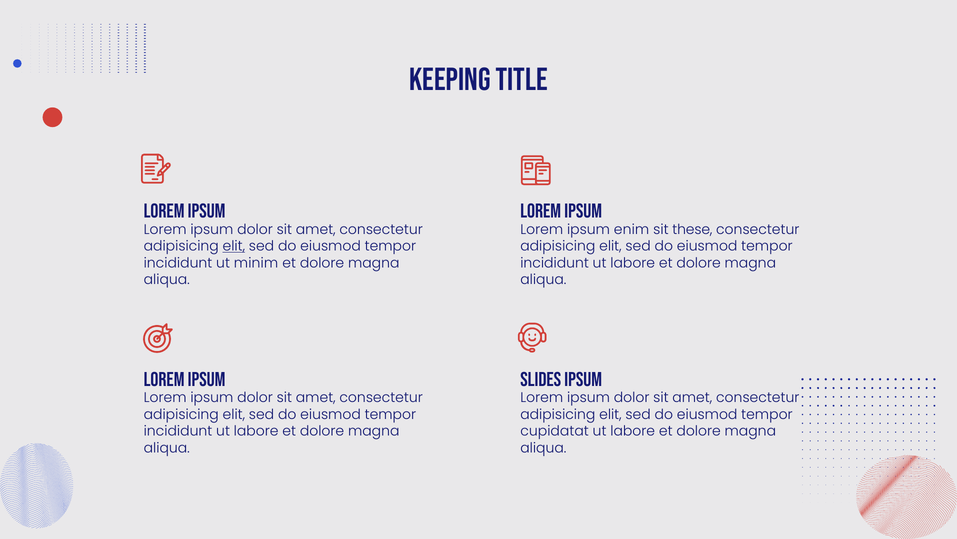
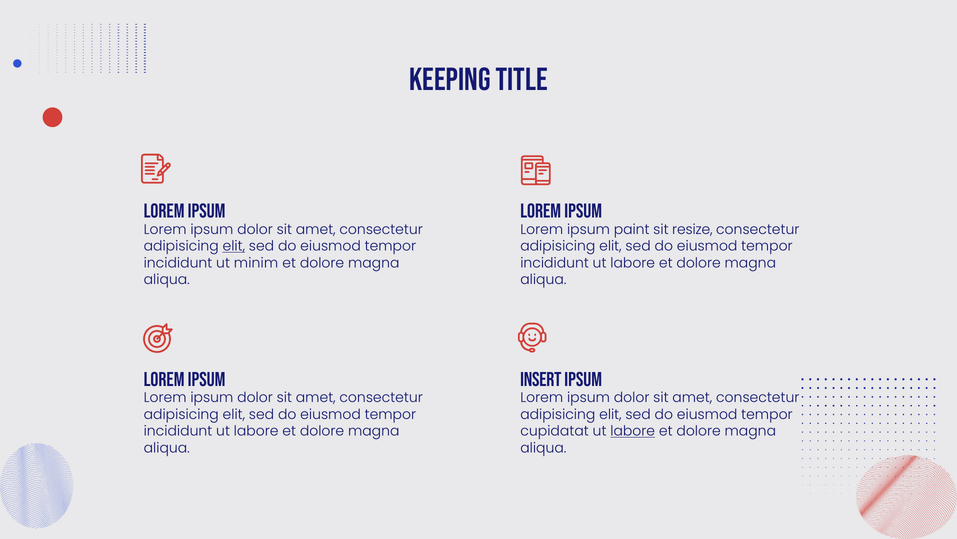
enim: enim -> paint
these: these -> resize
Slides: Slides -> Insert
labore at (633, 431) underline: none -> present
